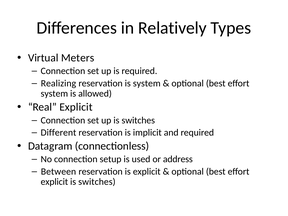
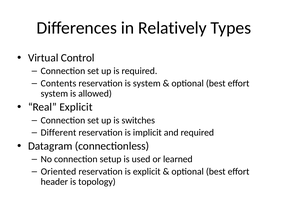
Meters: Meters -> Control
Realizing: Realizing -> Contents
address: address -> learned
Between: Between -> Oriented
explicit at (54, 182): explicit -> header
switches at (97, 182): switches -> topology
